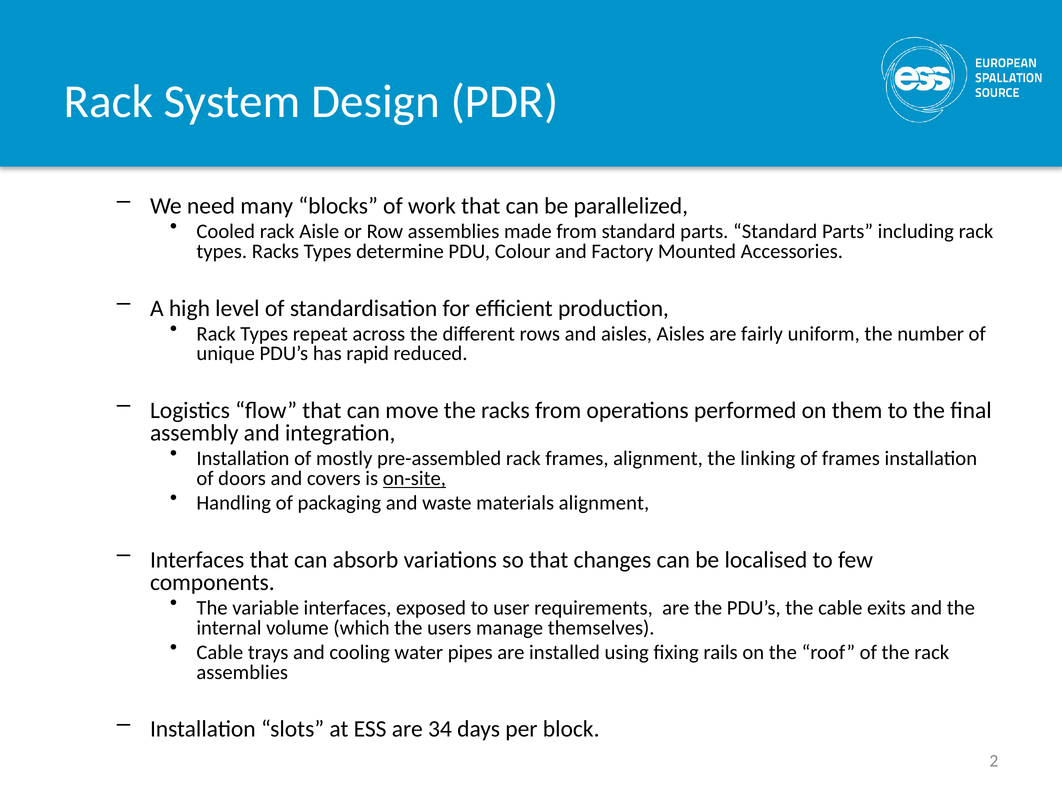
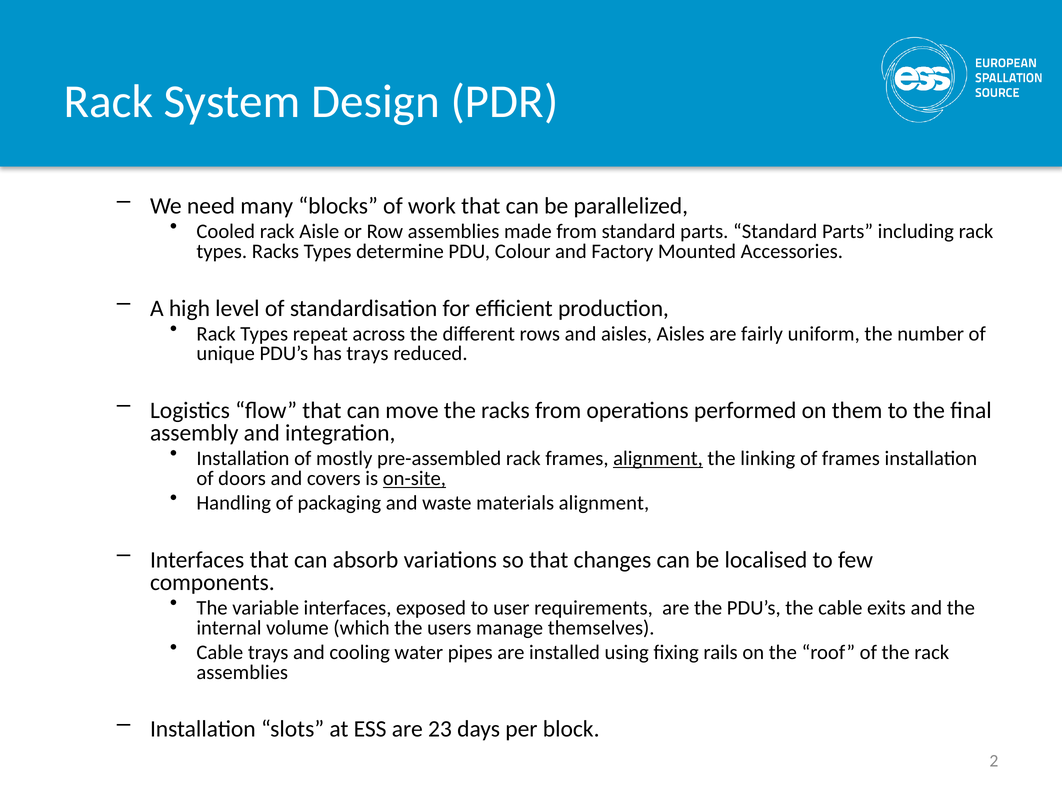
has rapid: rapid -> trays
alignment at (658, 458) underline: none -> present
34: 34 -> 23
